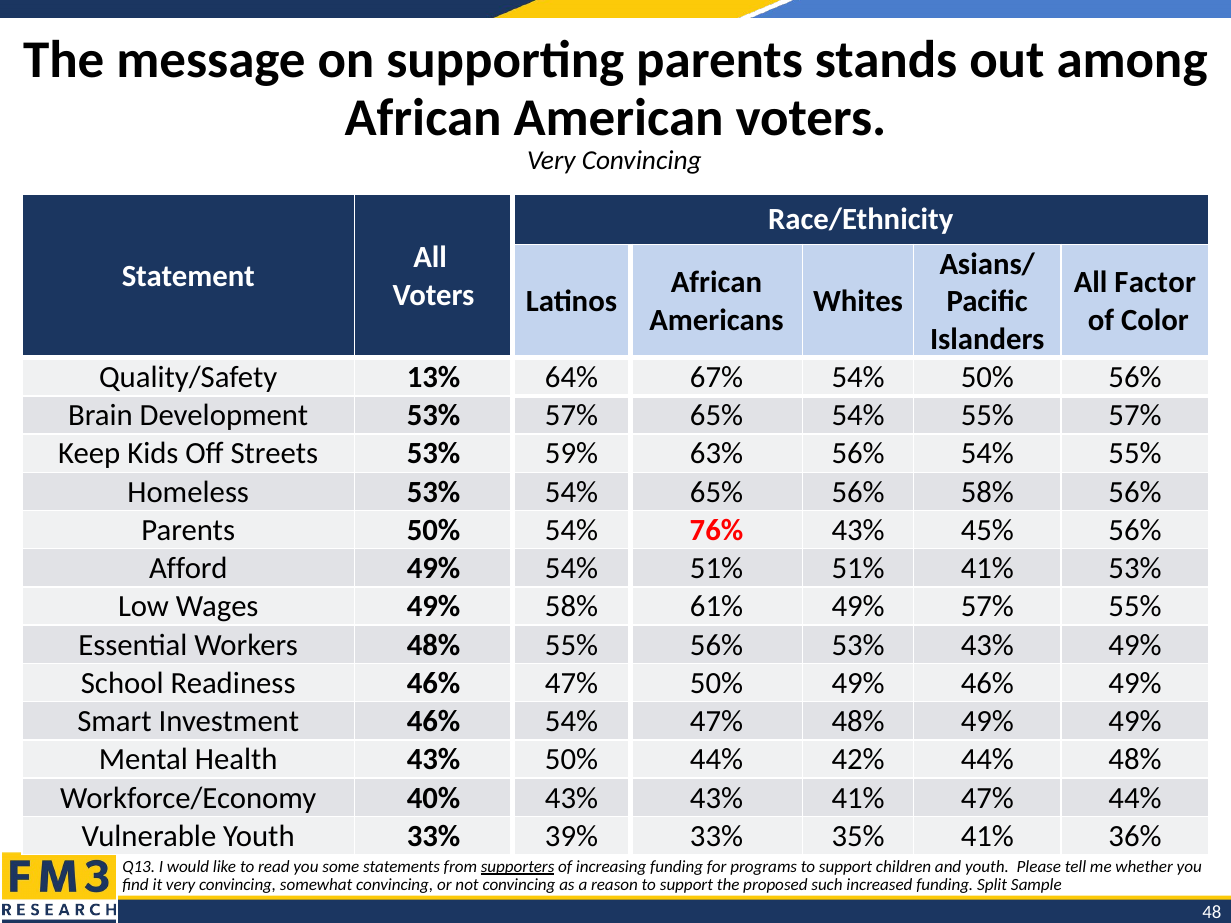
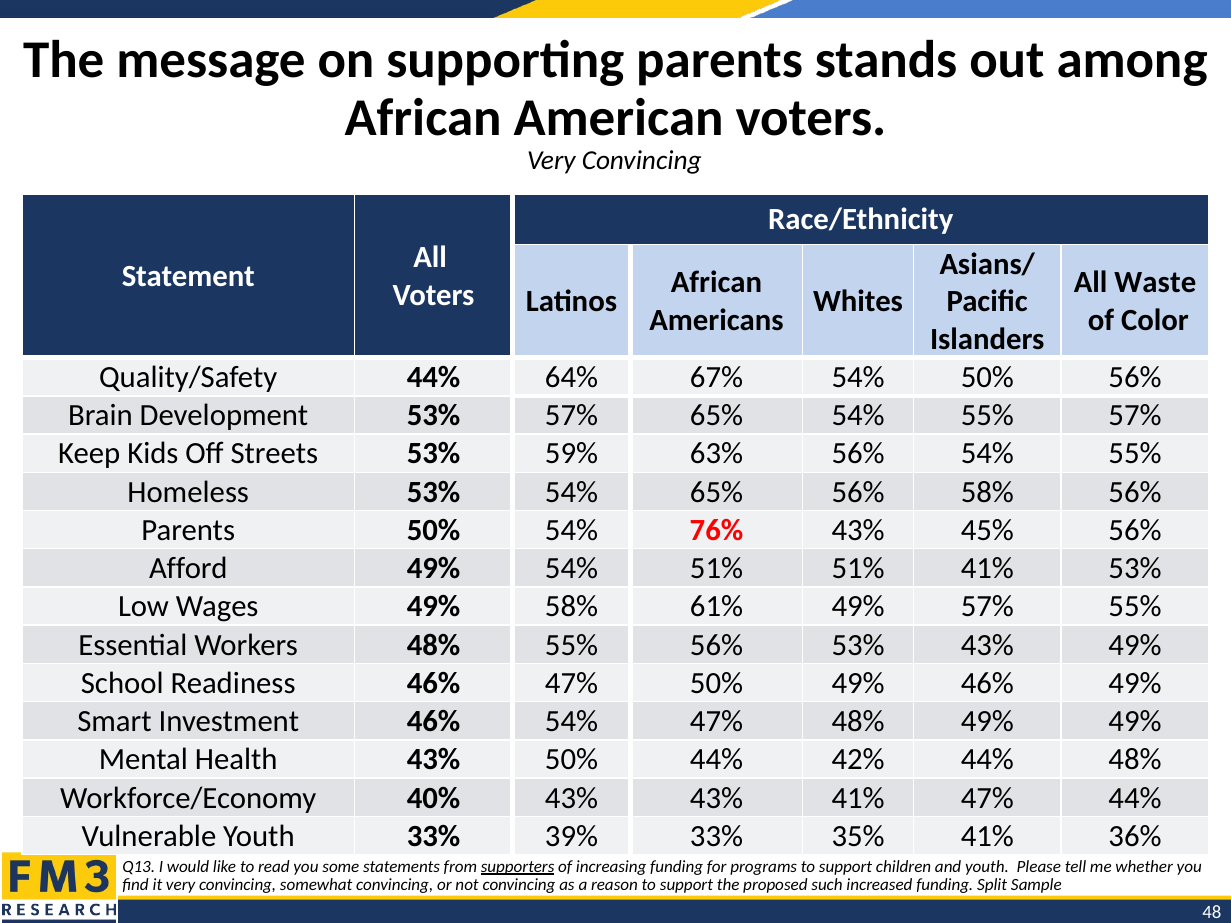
Factor: Factor -> Waste
Quality/Safety 13%: 13% -> 44%
